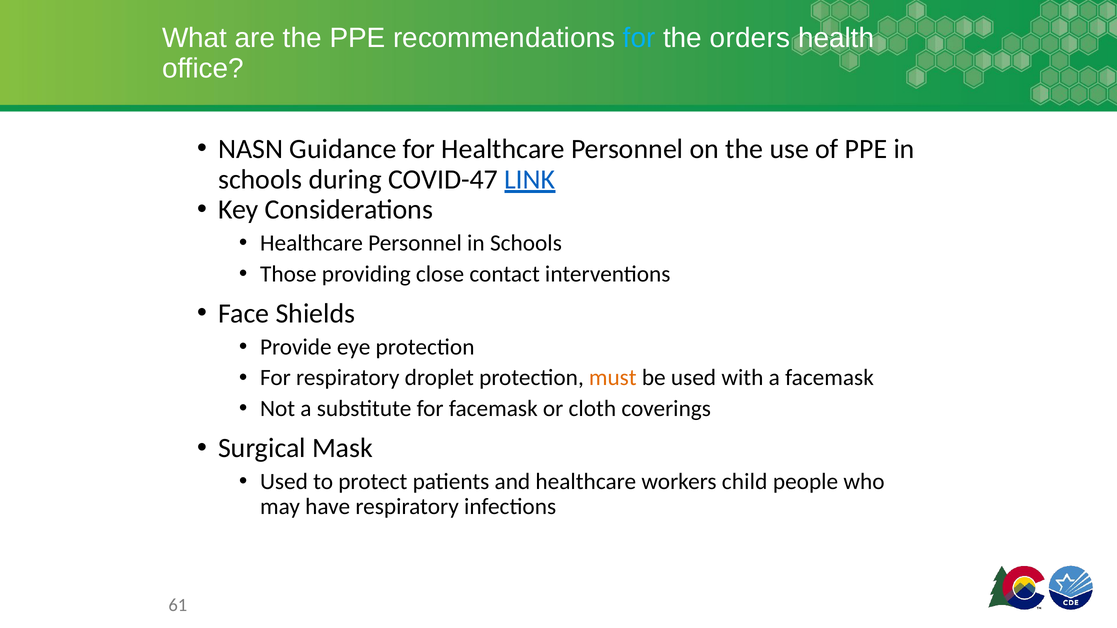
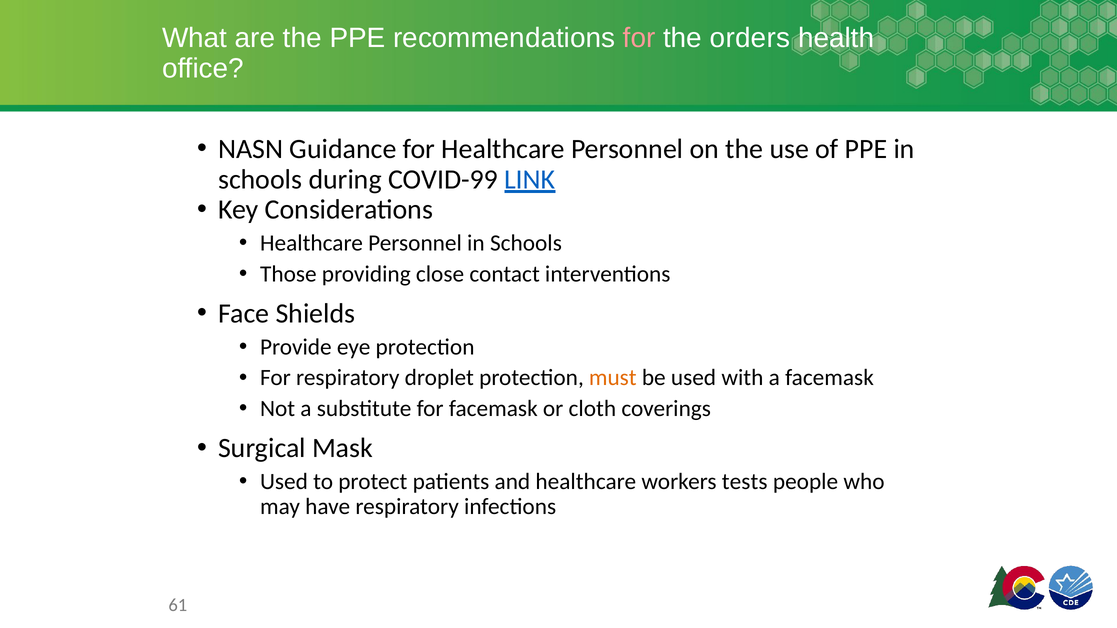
for at (639, 38) colour: light blue -> pink
COVID-47: COVID-47 -> COVID-99
child: child -> tests
